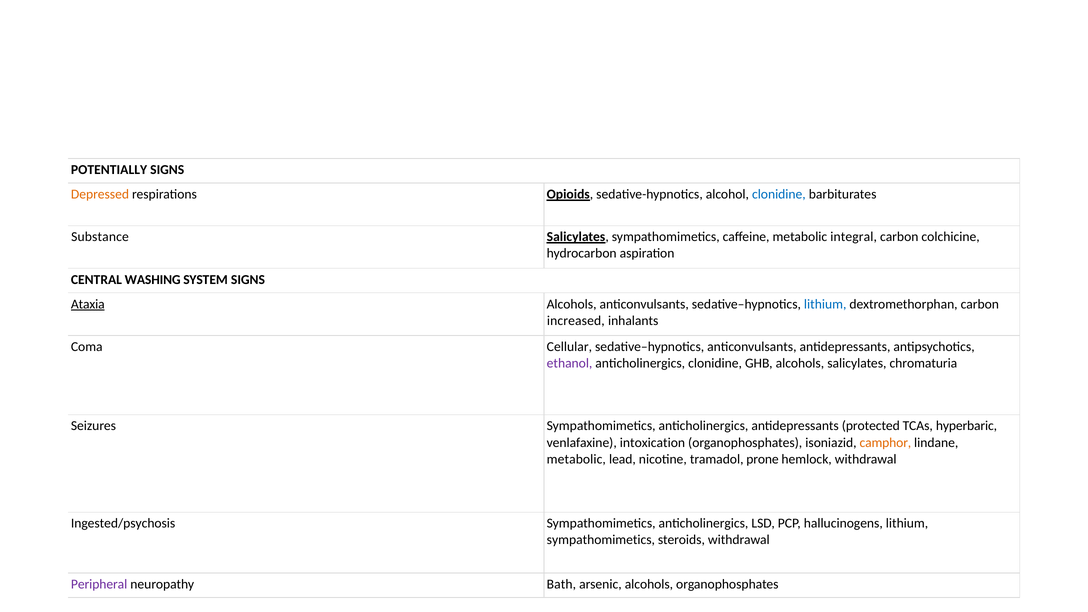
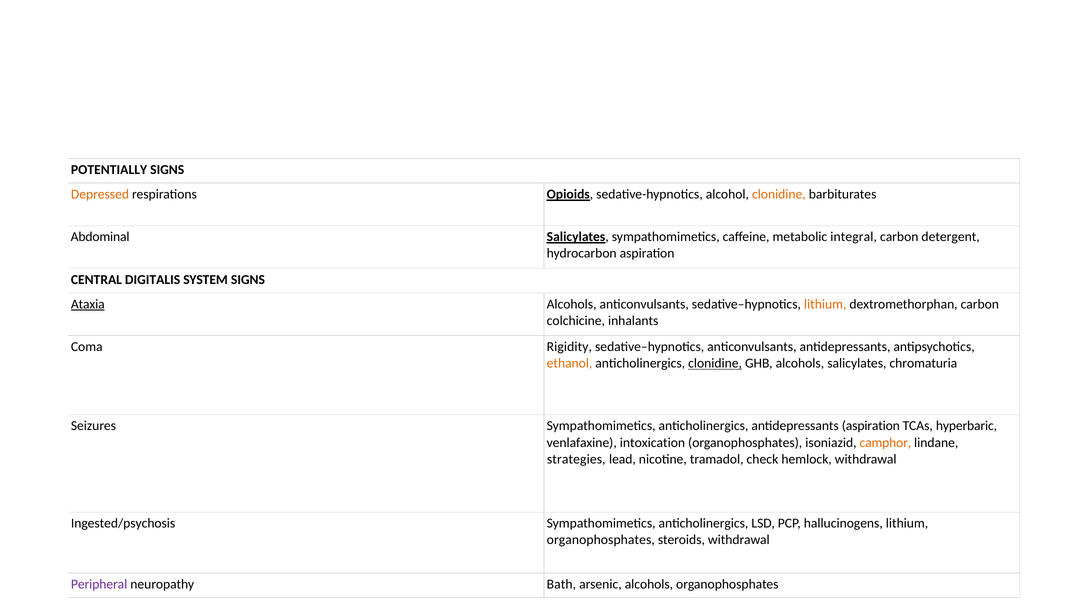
clonidine at (779, 194) colour: blue -> orange
Substance: Substance -> Abdominal
colchicine: colchicine -> detergent
WASHING: WASHING -> DIGITALIS
lithium at (825, 304) colour: blue -> orange
increased: increased -> colchicine
Cellular: Cellular -> Rigidity
ethanol colour: purple -> orange
clonidine at (715, 363) underline: none -> present
antidepressants protected: protected -> aspiration
metabolic at (576, 459): metabolic -> strategies
prone: prone -> check
sympathomimetics at (601, 540): sympathomimetics -> organophosphates
